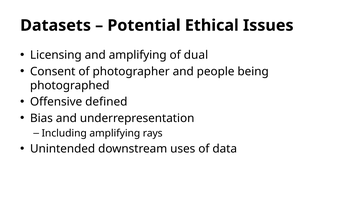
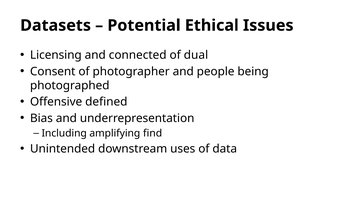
and amplifying: amplifying -> connected
rays: rays -> find
